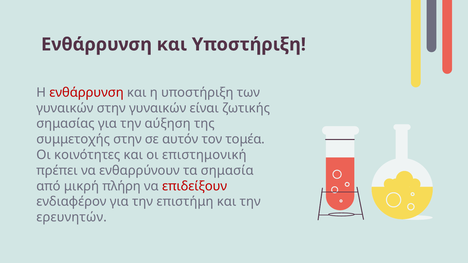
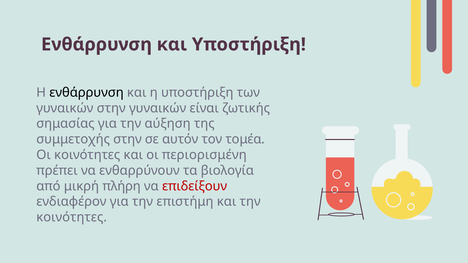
ενθάρρυνση at (86, 93) colour: red -> black
επιστημονική: επιστημονική -> περιορισμένη
σημασία: σημασία -> βιολογία
ερευνητών at (72, 217): ερευνητών -> κοινότητες
